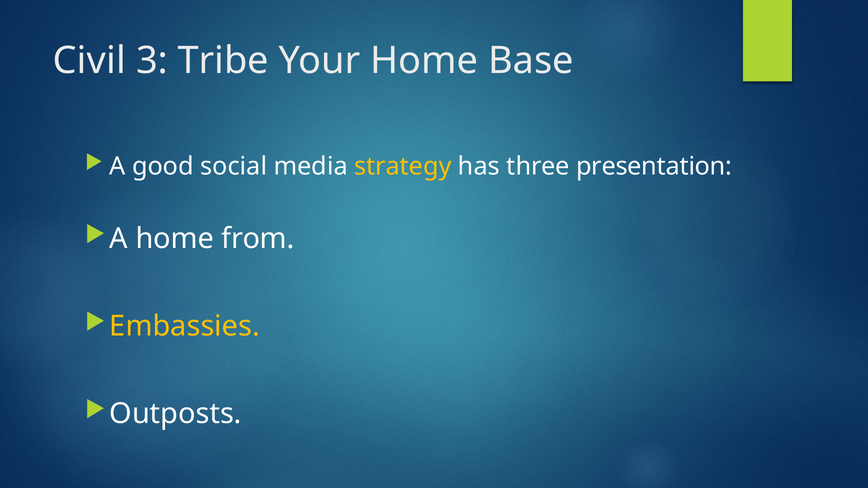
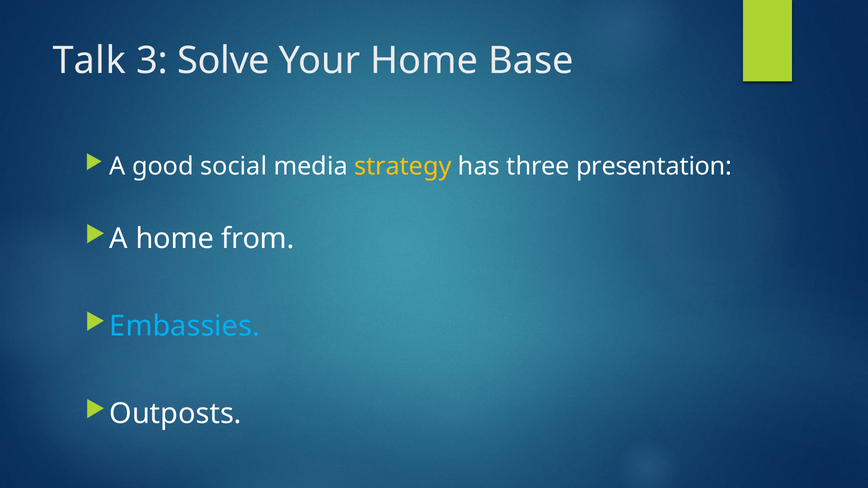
Civil: Civil -> Talk
Tribe: Tribe -> Solve
Embassies colour: yellow -> light blue
